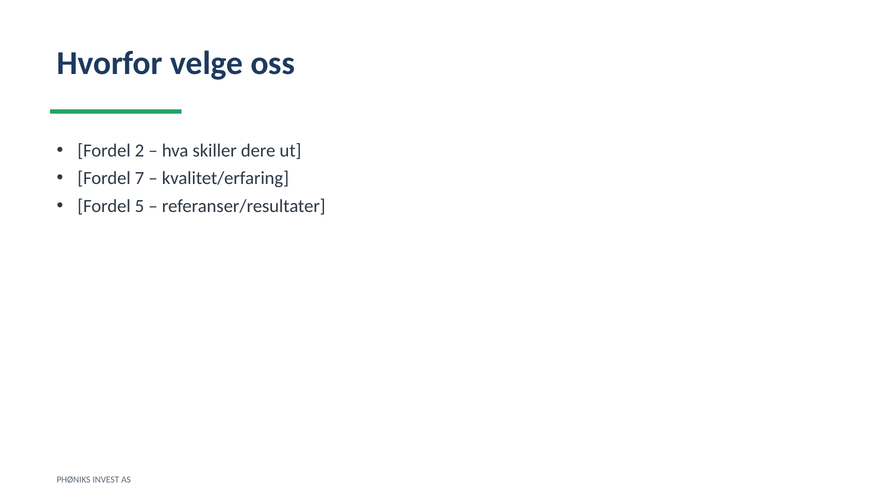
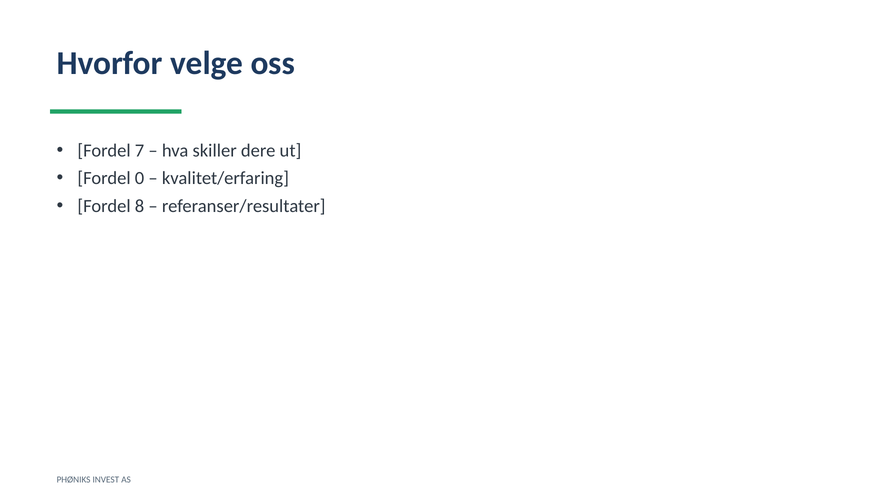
2: 2 -> 7
7: 7 -> 0
5: 5 -> 8
